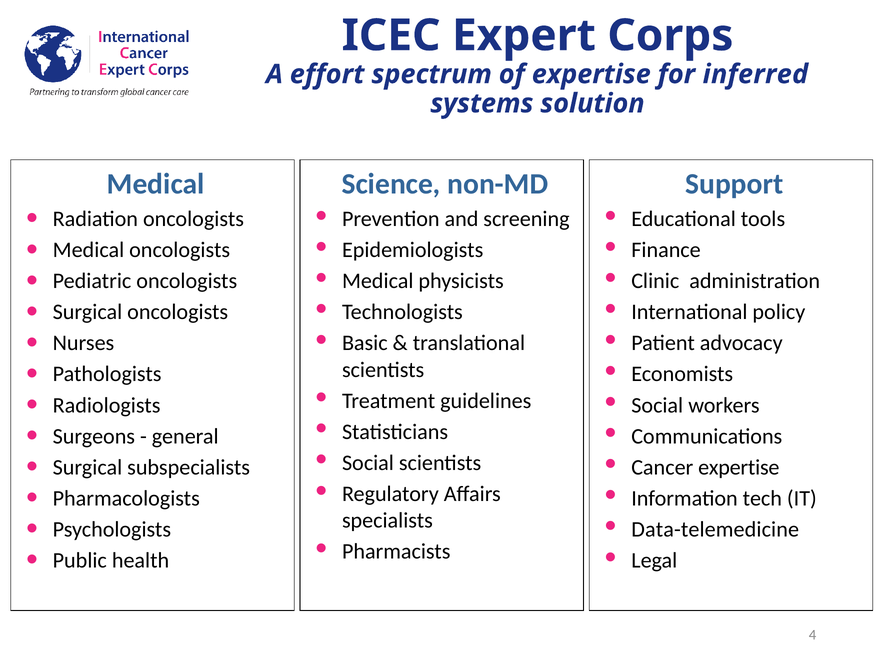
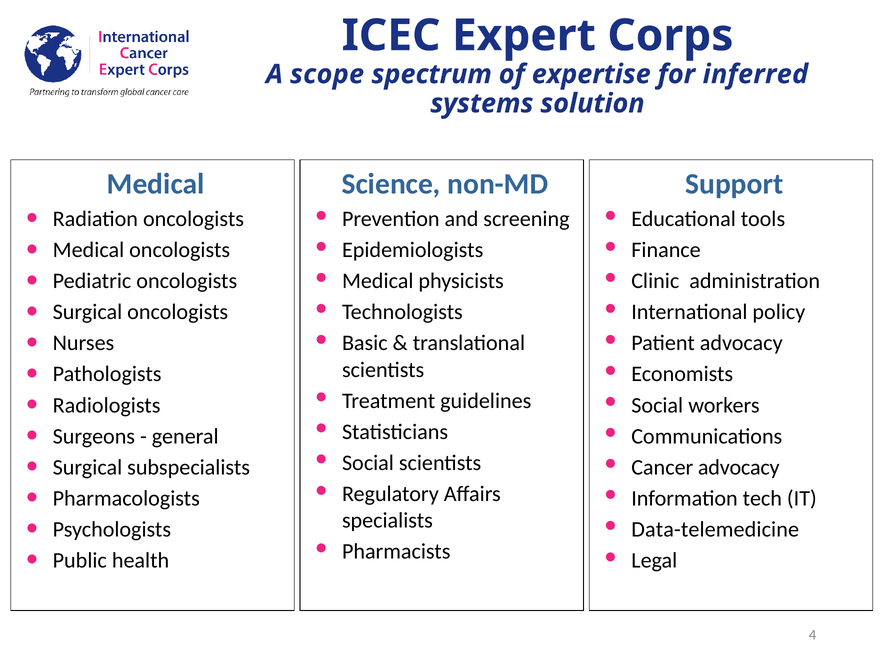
effort: effort -> scope
Cancer expertise: expertise -> advocacy
